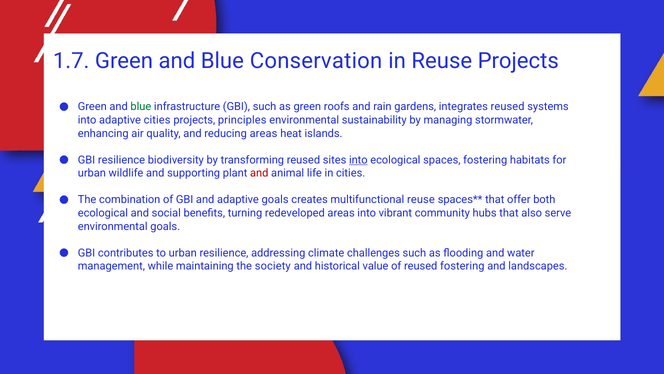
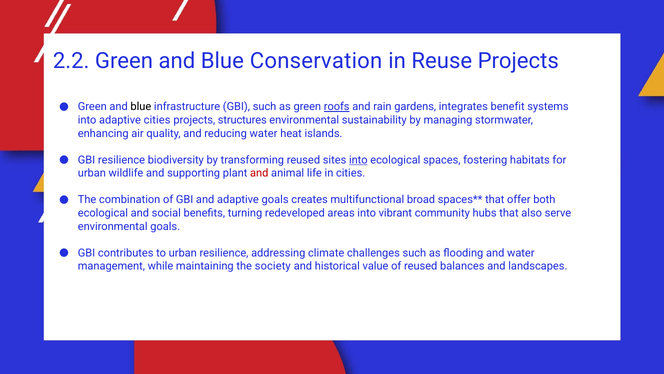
1.7: 1.7 -> 2.2
blue at (141, 107) colour: green -> black
roofs underline: none -> present
integrates reused: reused -> benefit
principles: principles -> structures
reducing areas: areas -> water
multifunctional reuse: reuse -> broad
reused fostering: fostering -> balances
